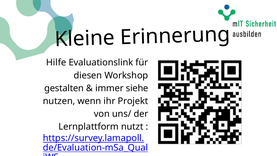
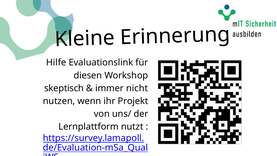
gestalten: gestalten -> skeptisch
siehe: siehe -> nicht
